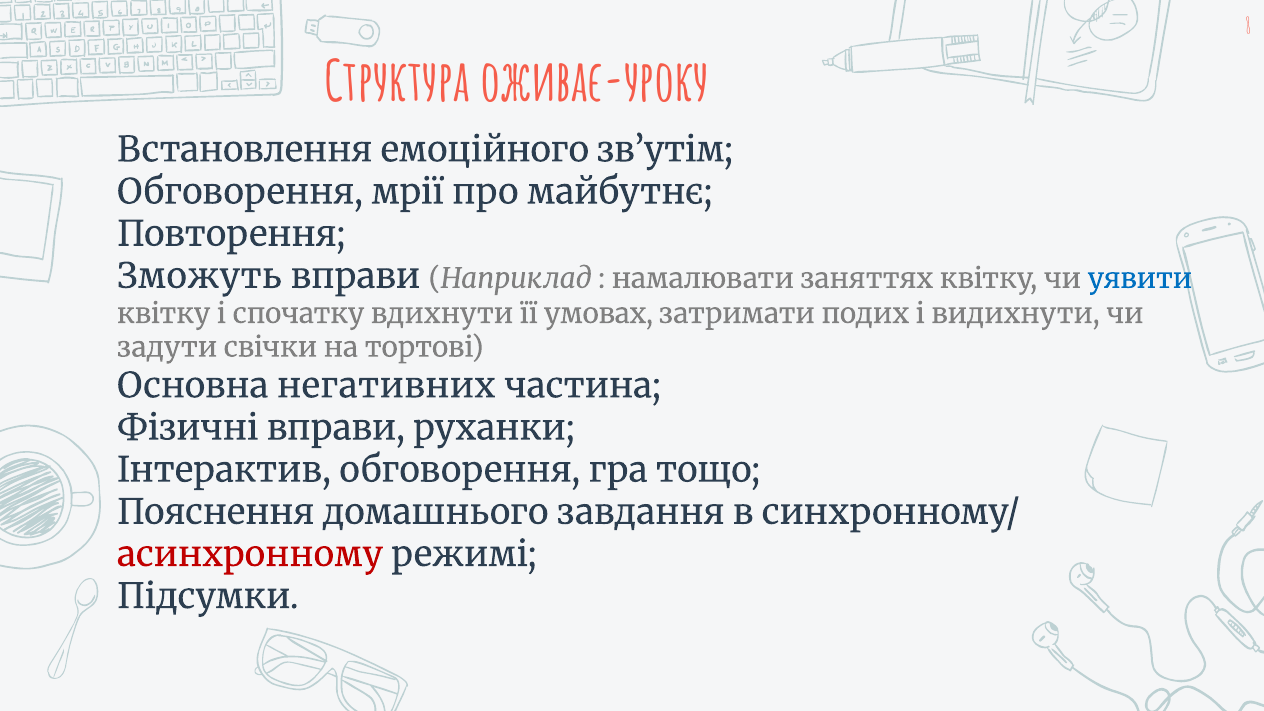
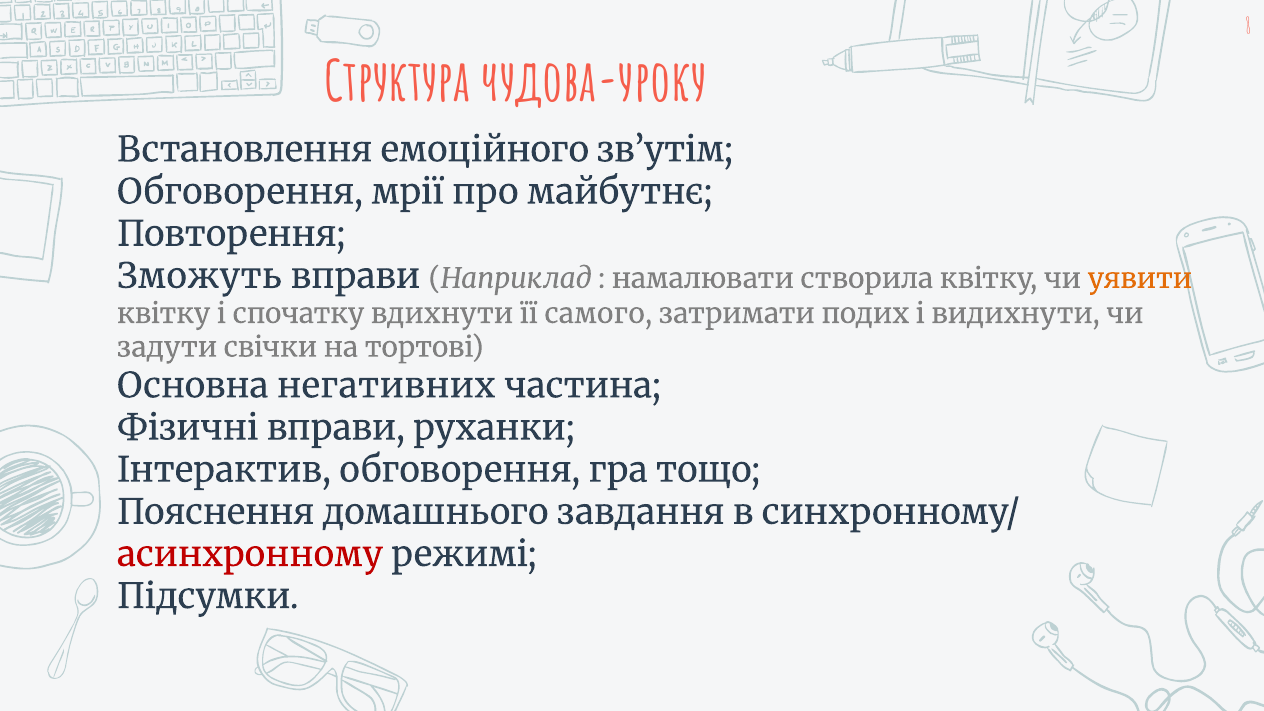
оживає-уроку: оживає-уроку -> чудова-уроку
заняттях: заняттях -> створила
уявити colour: blue -> orange
умовах: умовах -> самого
